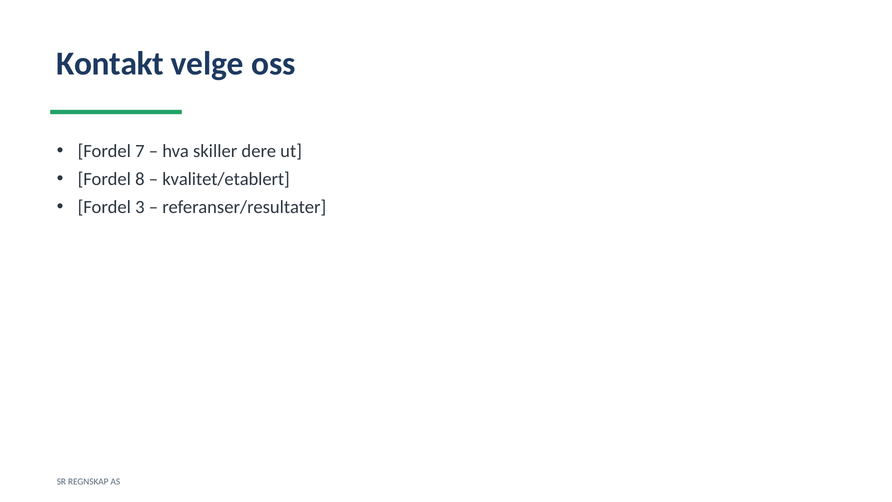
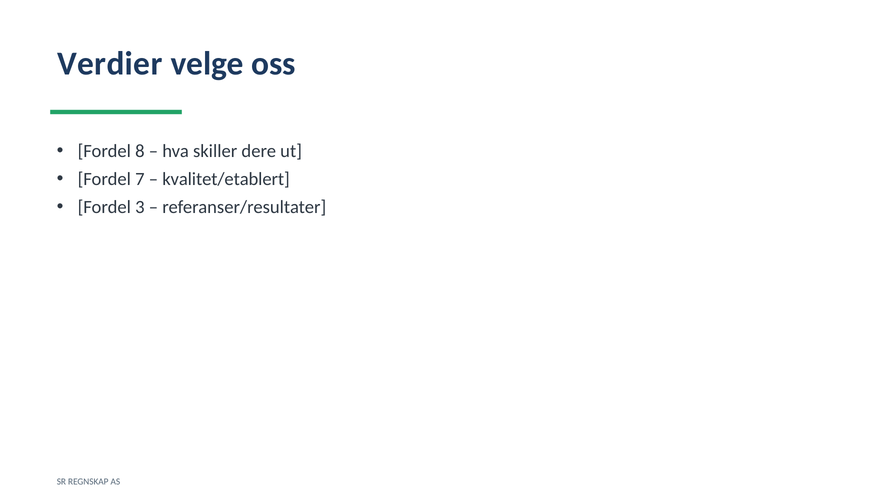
Kontakt: Kontakt -> Verdier
7: 7 -> 8
8: 8 -> 7
